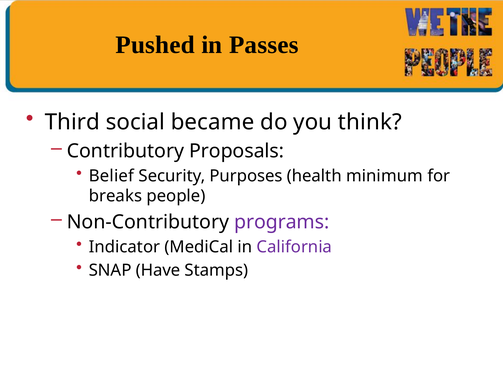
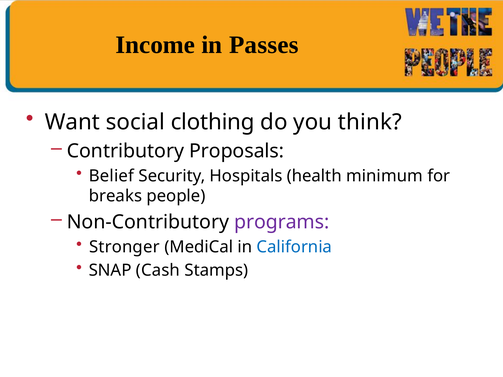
Pushed: Pushed -> Income
Third: Third -> Want
became: became -> clothing
Purposes: Purposes -> Hospitals
Indicator: Indicator -> Stronger
California colour: purple -> blue
Have: Have -> Cash
